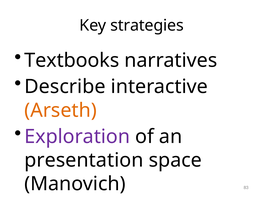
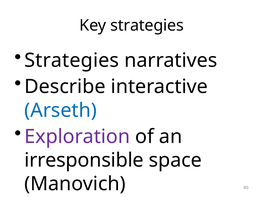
Textbooks at (72, 61): Textbooks -> Strategies
Arseth colour: orange -> blue
presentation: presentation -> irresponsible
